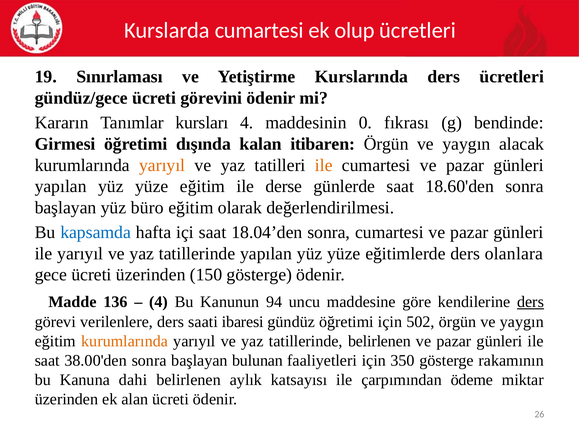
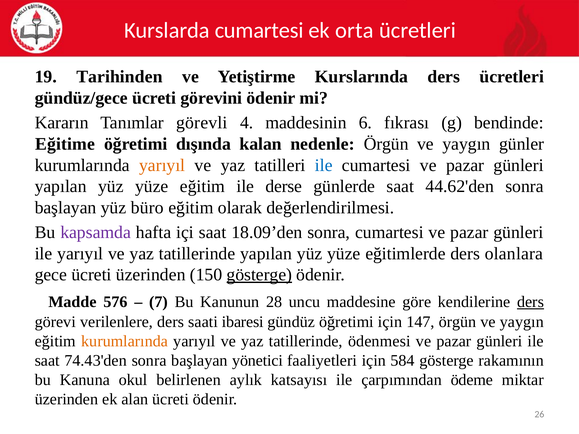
olup: olup -> orta
Sınırlaması: Sınırlaması -> Tarihinden
kursları: kursları -> görevli
0: 0 -> 6
Girmesi: Girmesi -> Eğitime
itibaren: itibaren -> nedenle
alacak: alacak -> günler
ile at (324, 165) colour: orange -> blue
18.60'den: 18.60'den -> 44.62'den
kapsamda colour: blue -> purple
18.04’den: 18.04’den -> 18.09’den
gösterge at (259, 275) underline: none -> present
136: 136 -> 576
4 at (159, 302): 4 -> 7
94: 94 -> 28
502: 502 -> 147
tatillerinde belirlenen: belirlenen -> ödenmesi
38.00'den: 38.00'den -> 74.43'den
bulunan: bulunan -> yönetici
350: 350 -> 584
dahi: dahi -> okul
